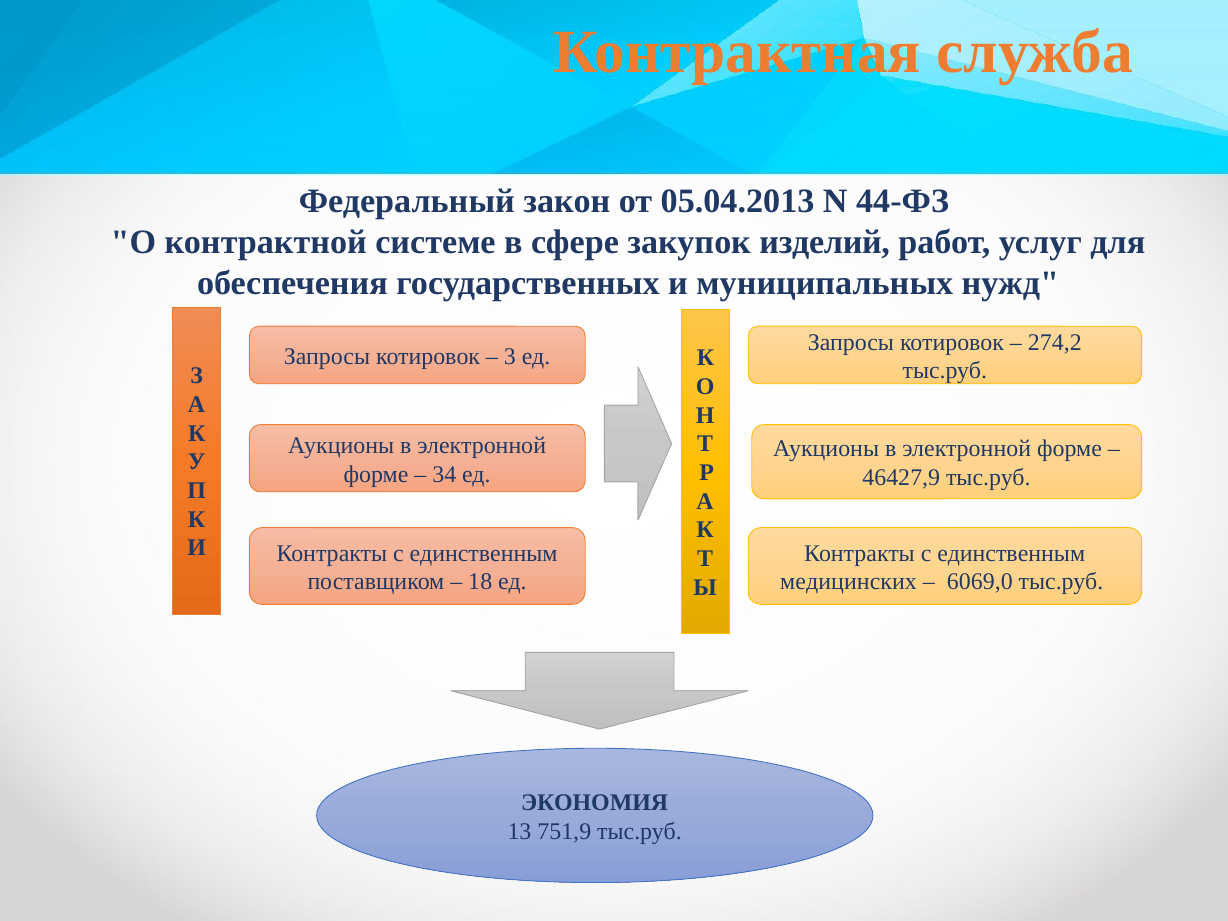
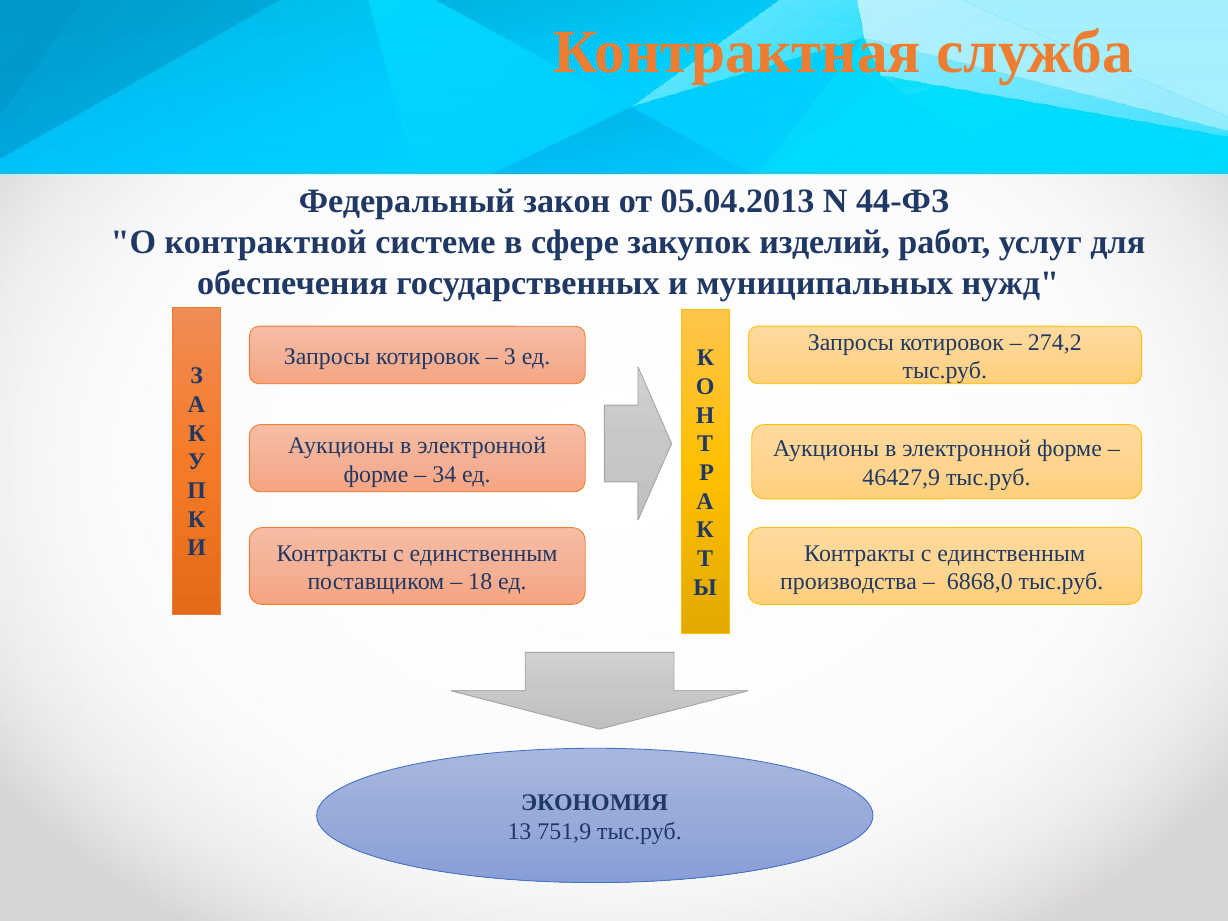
медицинских: медицинских -> производства
6069,0: 6069,0 -> 6868,0
